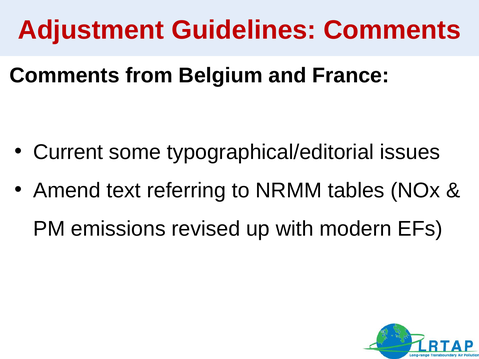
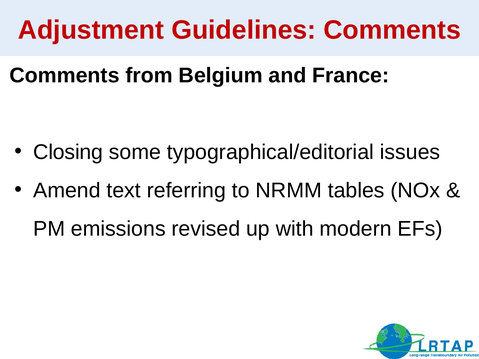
Current: Current -> Closing
